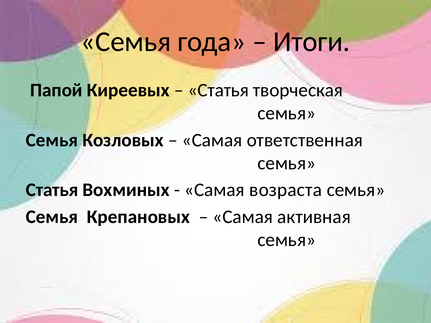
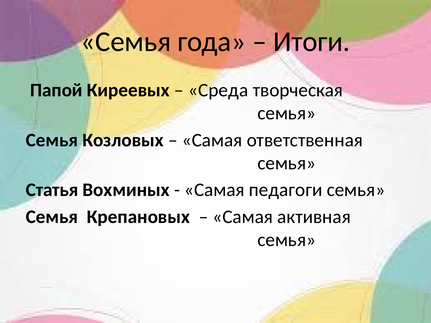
Статья at (218, 90): Статья -> Среда
возраста: возраста -> педагоги
